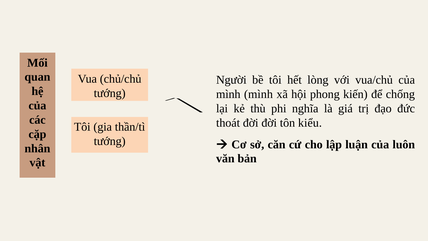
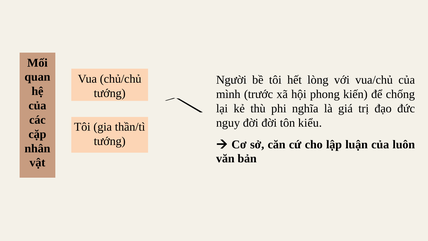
mình mình: mình -> trước
thoát: thoát -> nguy
